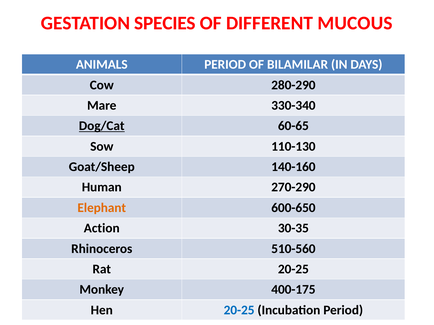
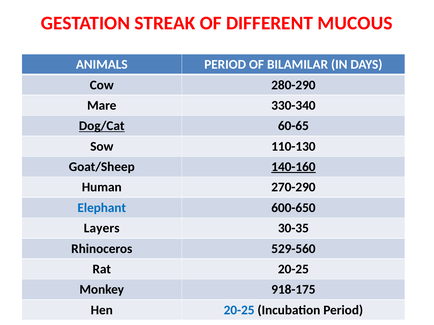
SPECIES: SPECIES -> STREAK
140-160 underline: none -> present
Elephant colour: orange -> blue
Action: Action -> Layers
510-560: 510-560 -> 529-560
400-175: 400-175 -> 918-175
